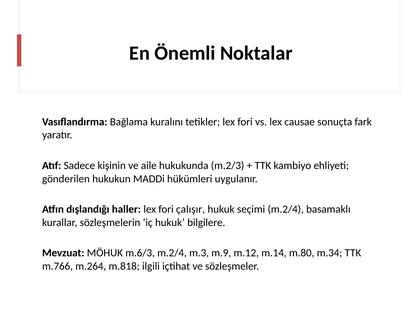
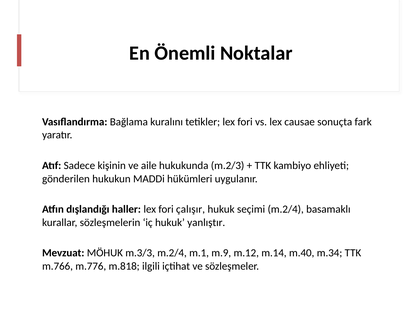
bilgilere: bilgilere -> yanlıştır
m.6/3: m.6/3 -> m.3/3
m.3: m.3 -> m.1
m.80: m.80 -> m.40
m.264: m.264 -> m.776
